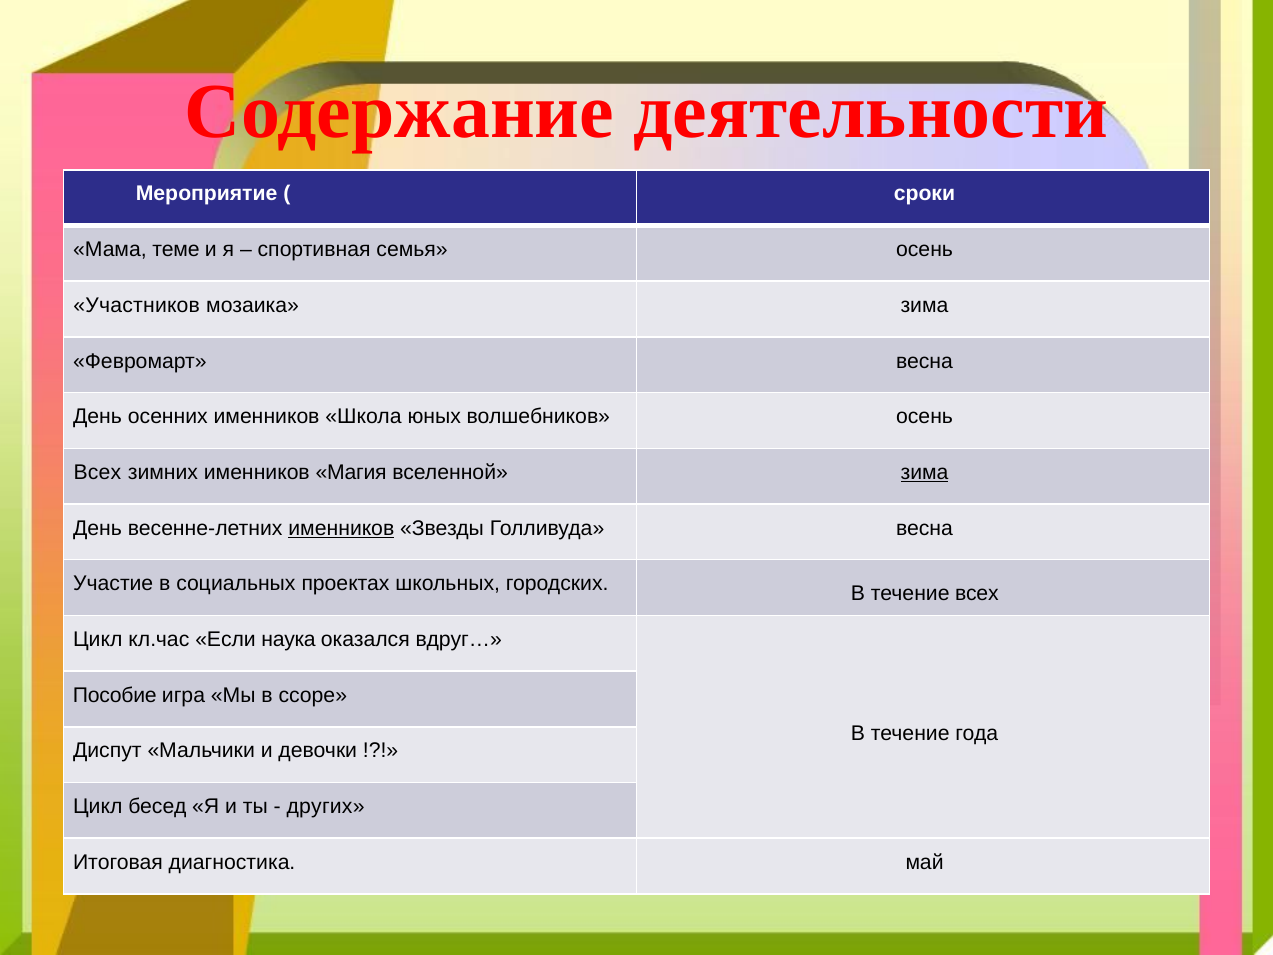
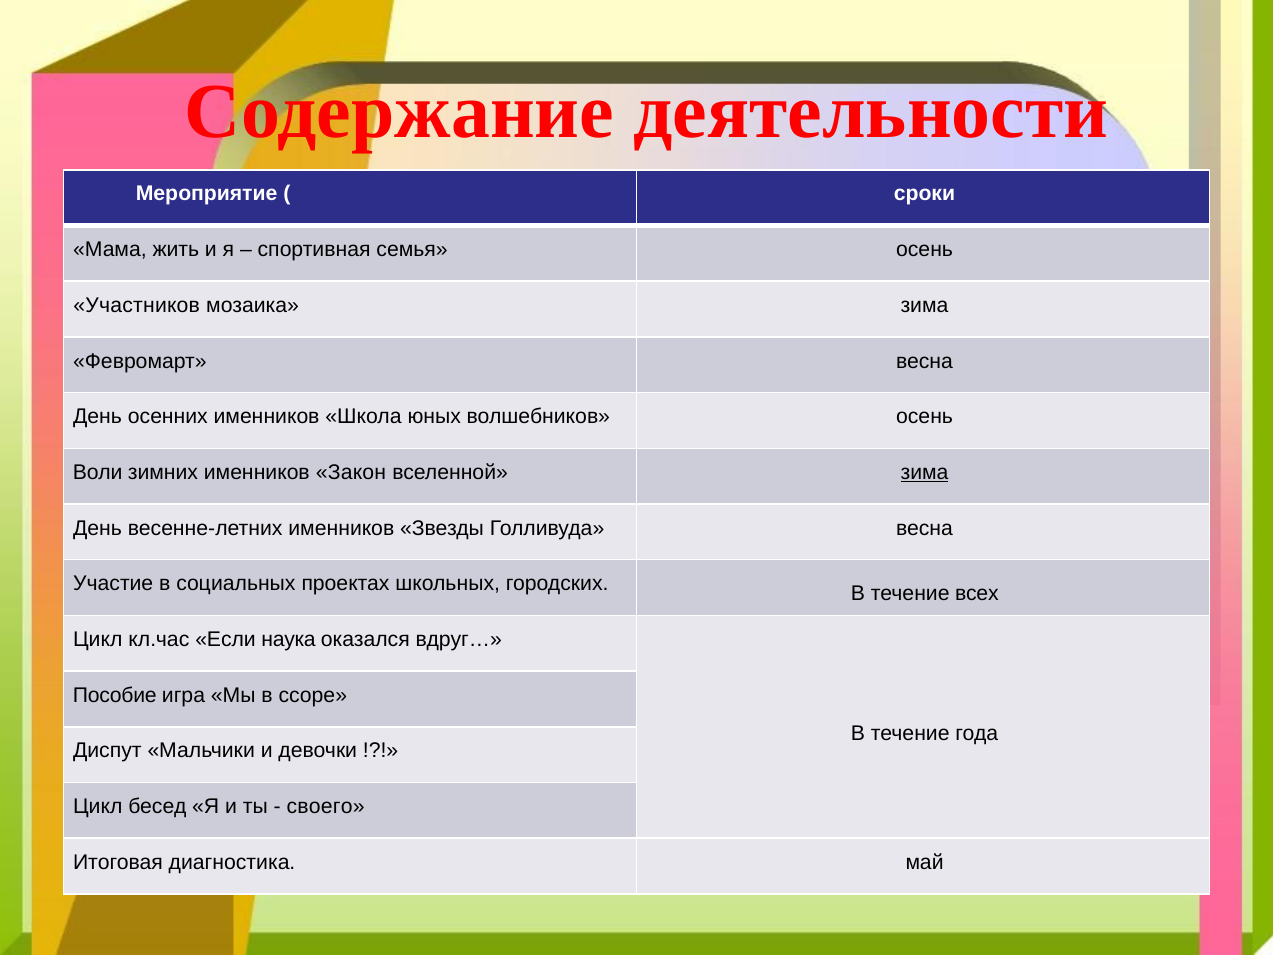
теме: теме -> жить
Всех at (97, 472): Всех -> Воли
Магия: Магия -> Закон
именников at (341, 528) underline: present -> none
других: других -> своего
